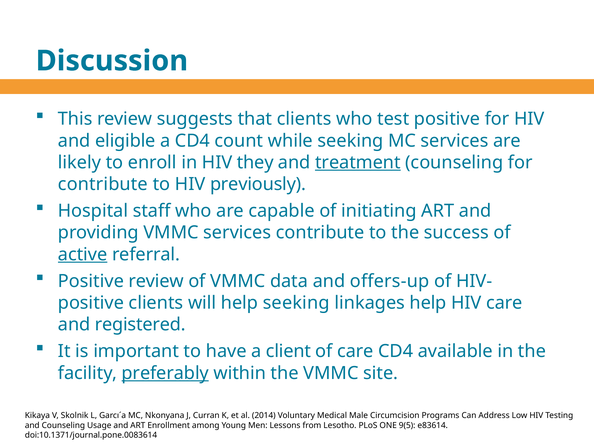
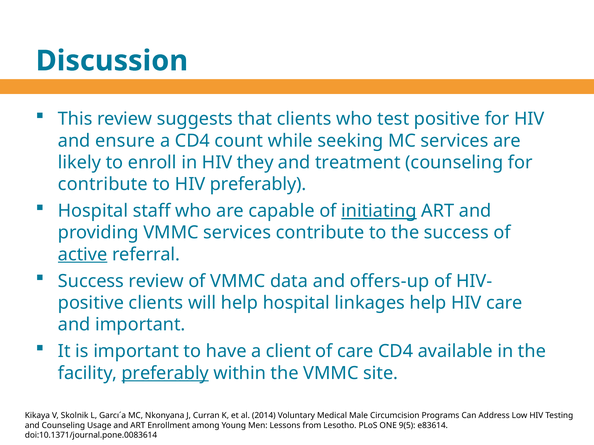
eligible: eligible -> ensure
treatment underline: present -> none
HIV previously: previously -> preferably
initiating underline: none -> present
Positive at (91, 281): Positive -> Success
help seeking: seeking -> hospital
and registered: registered -> important
